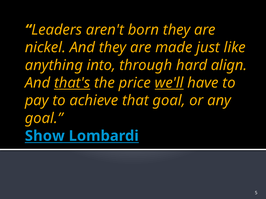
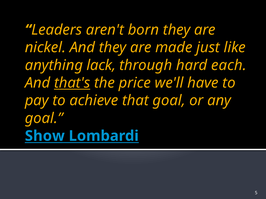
into: into -> lack
align: align -> each
we'll underline: present -> none
